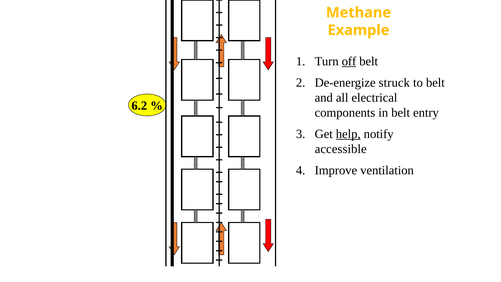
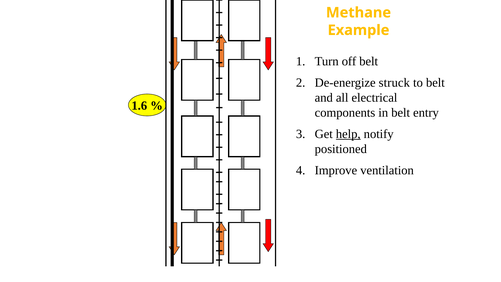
off underline: present -> none
6.2: 6.2 -> 1.6
accessible: accessible -> positioned
